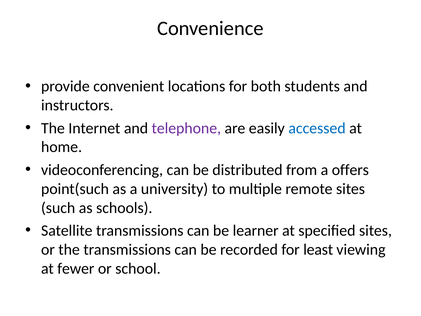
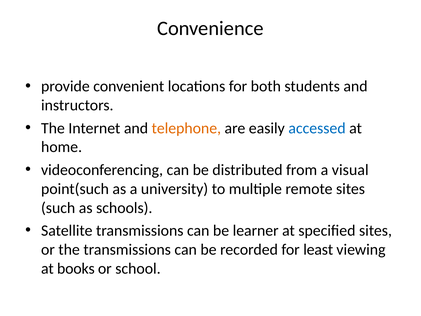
telephone colour: purple -> orange
offers: offers -> visual
fewer: fewer -> books
